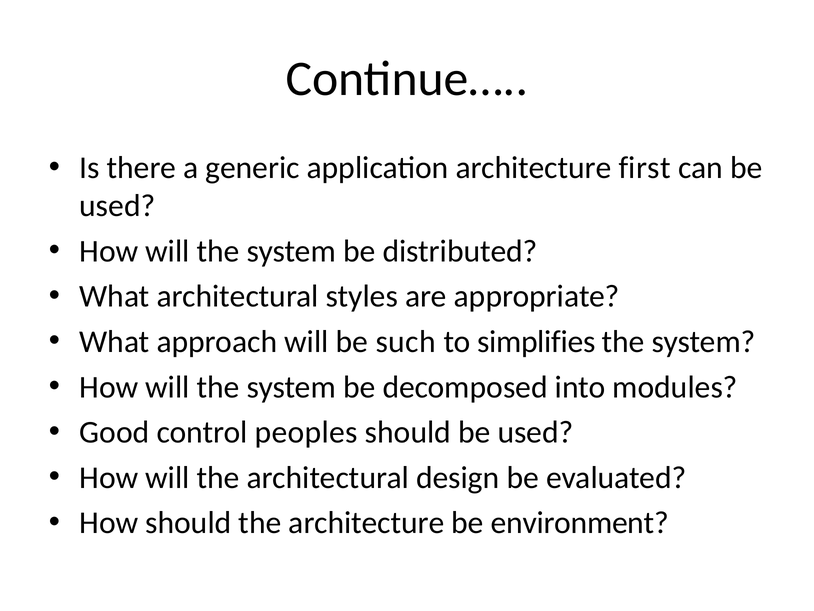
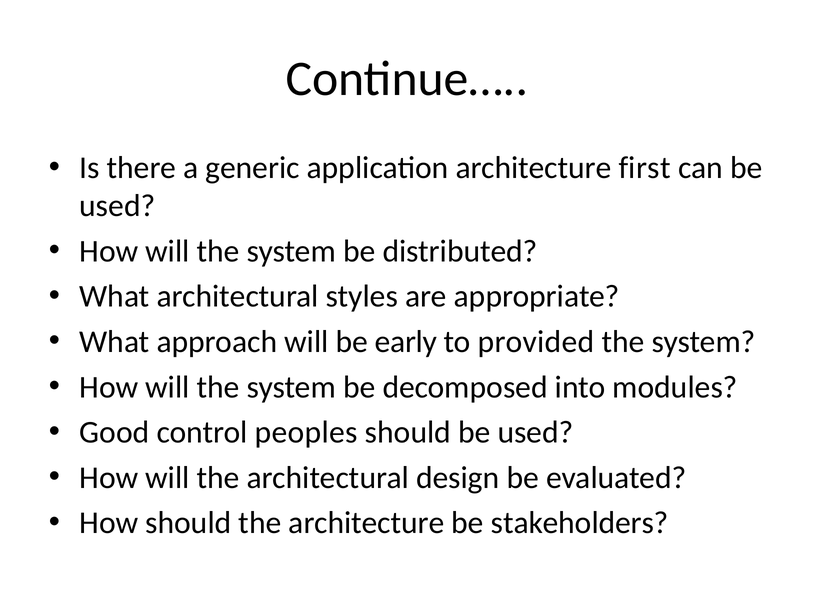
such: such -> early
simplifies: simplifies -> provided
environment: environment -> stakeholders
